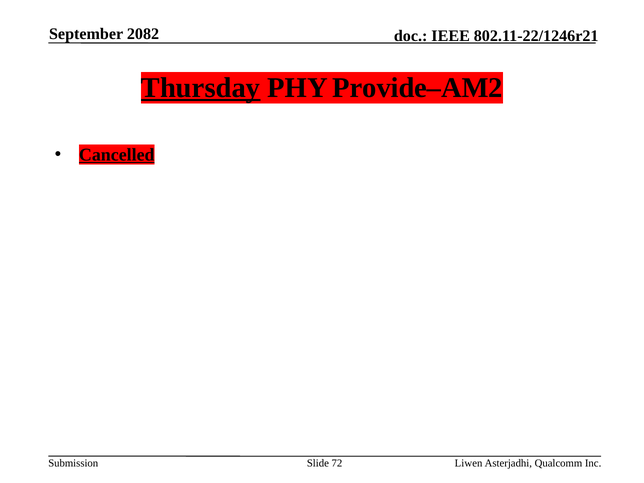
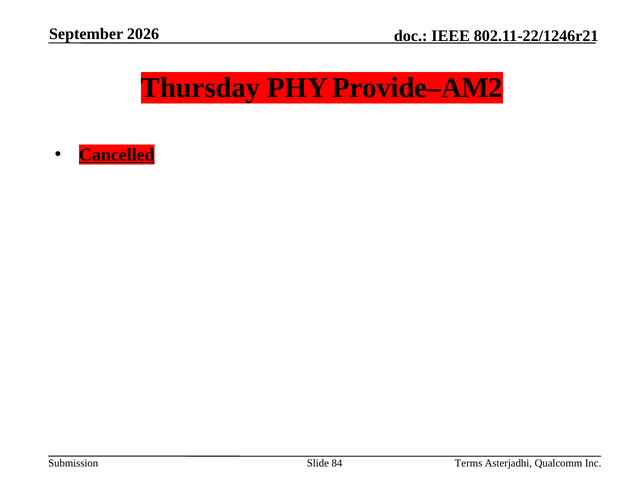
2082: 2082 -> 2026
Thursday underline: present -> none
72: 72 -> 84
Liwen: Liwen -> Terms
